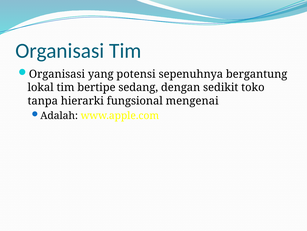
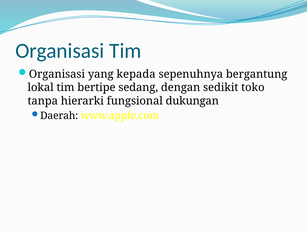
potensi: potensi -> kepada
mengenai: mengenai -> dukungan
Adalah: Adalah -> Daerah
